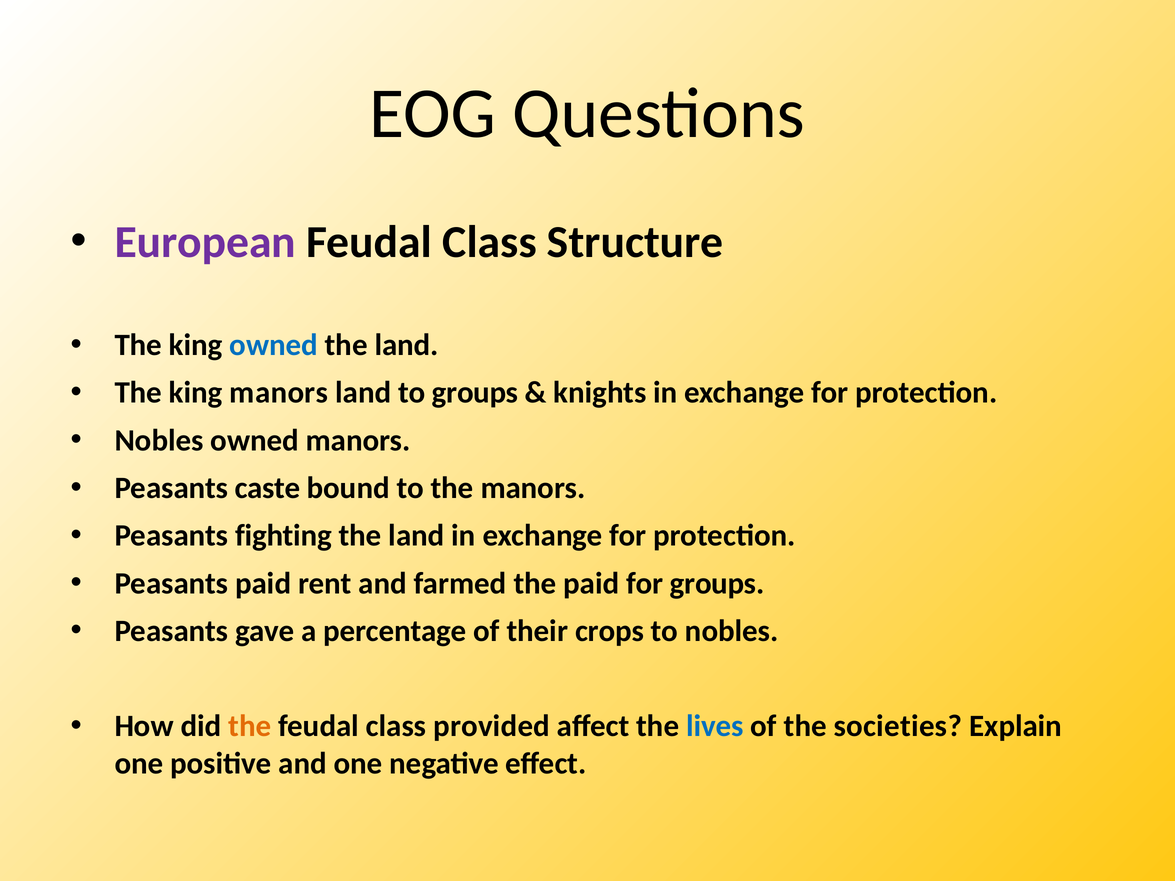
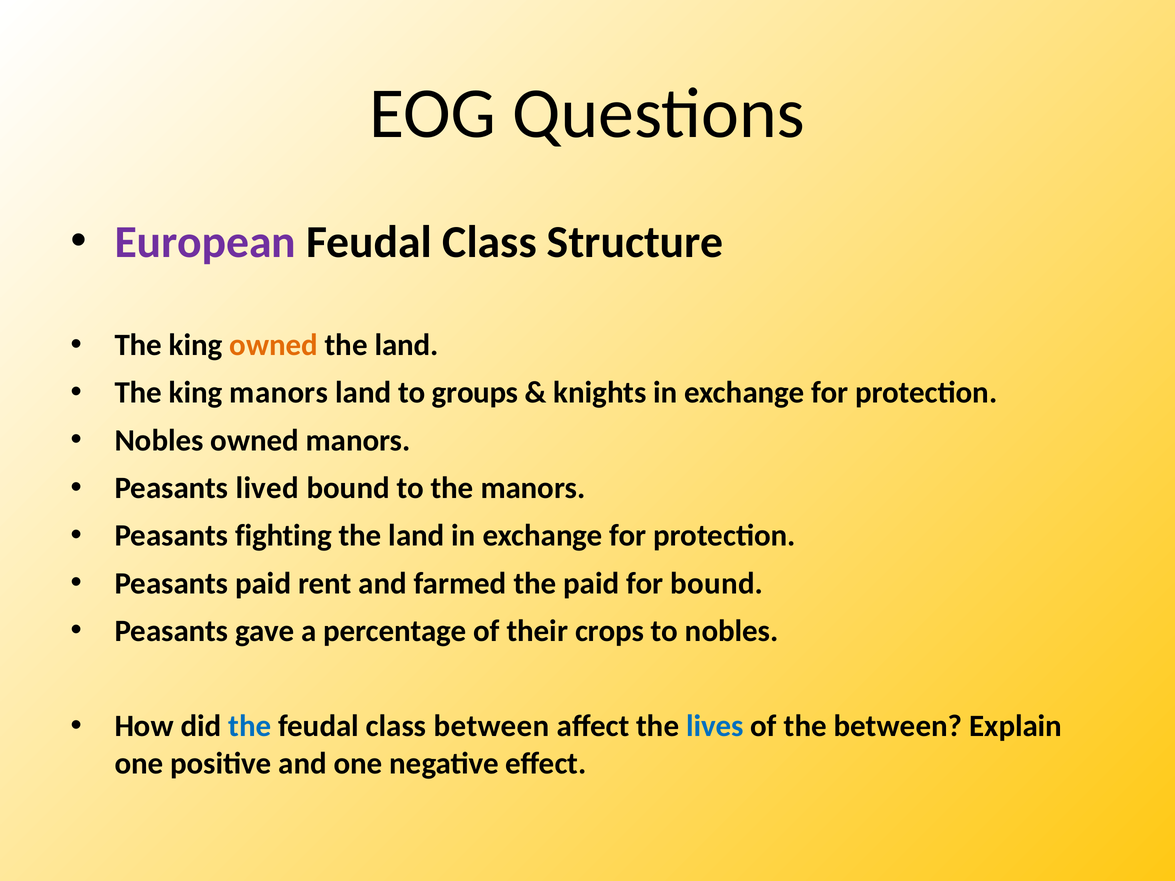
owned at (274, 345) colour: blue -> orange
caste: caste -> lived
for groups: groups -> bound
the at (250, 726) colour: orange -> blue
class provided: provided -> between
the societies: societies -> between
